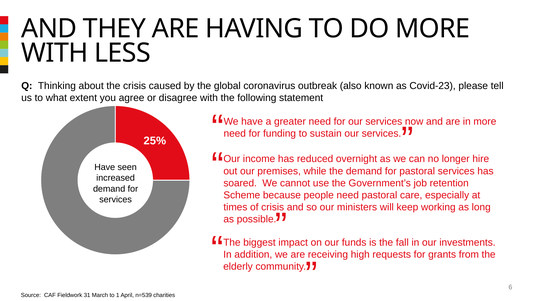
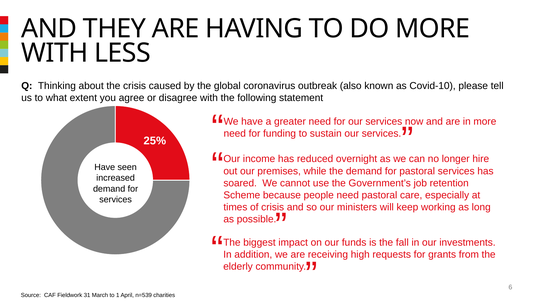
Covid-23: Covid-23 -> Covid-10
